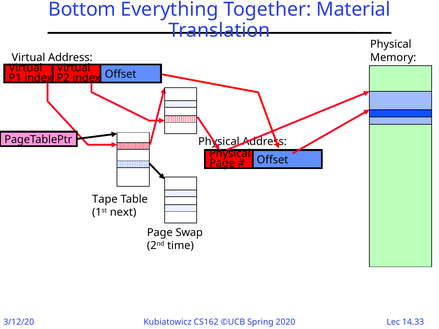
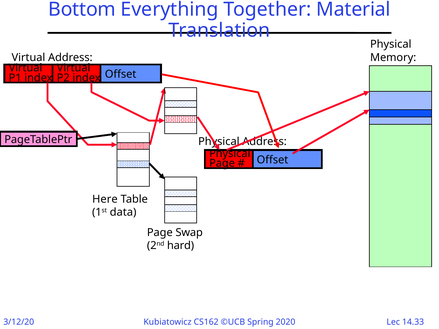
Tape: Tape -> Here
next: next -> data
time: time -> hard
